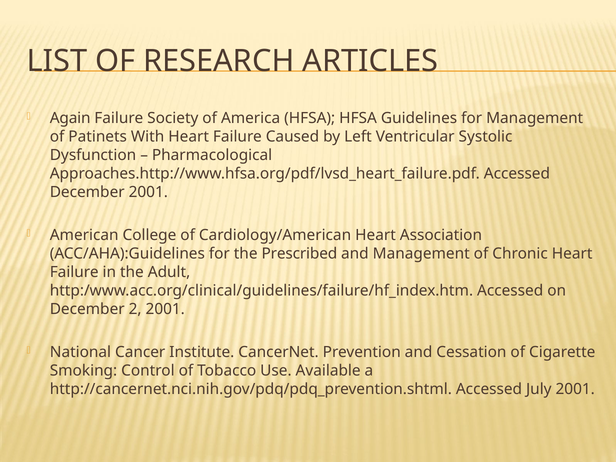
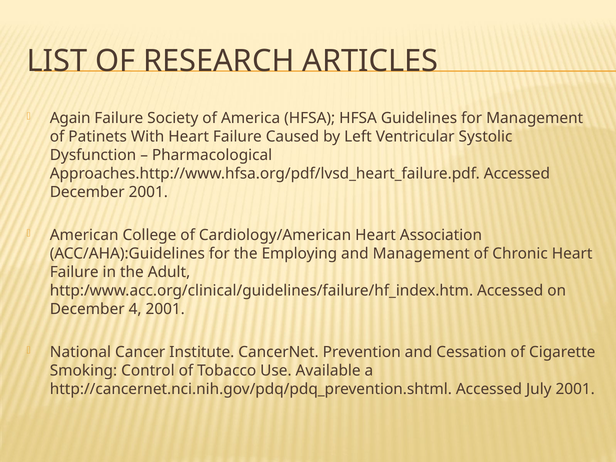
Prescribed: Prescribed -> Employing
2: 2 -> 4
